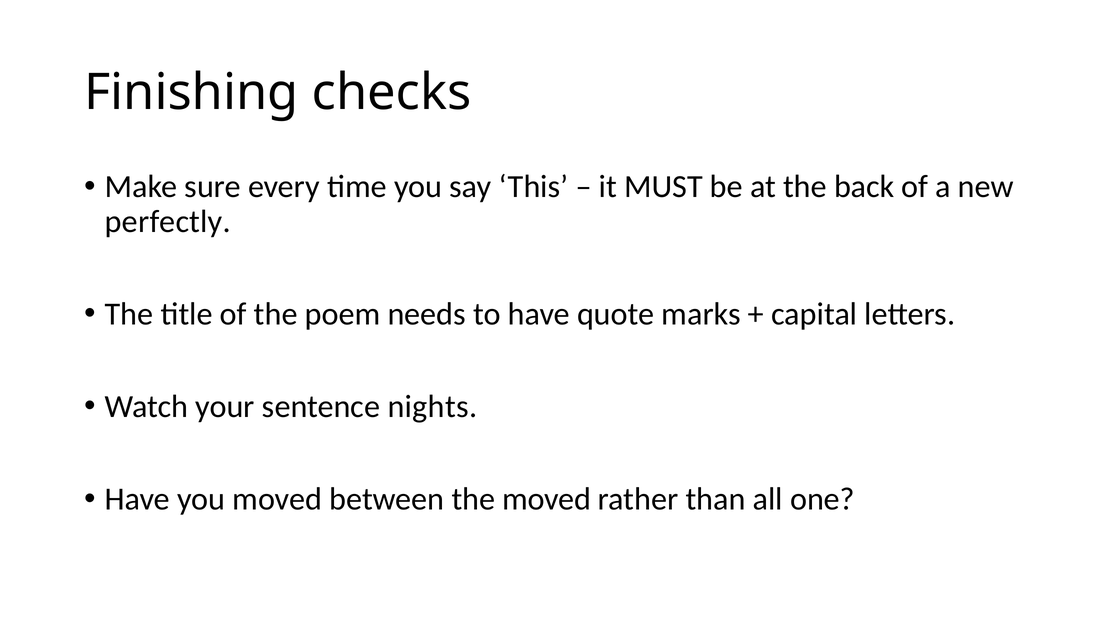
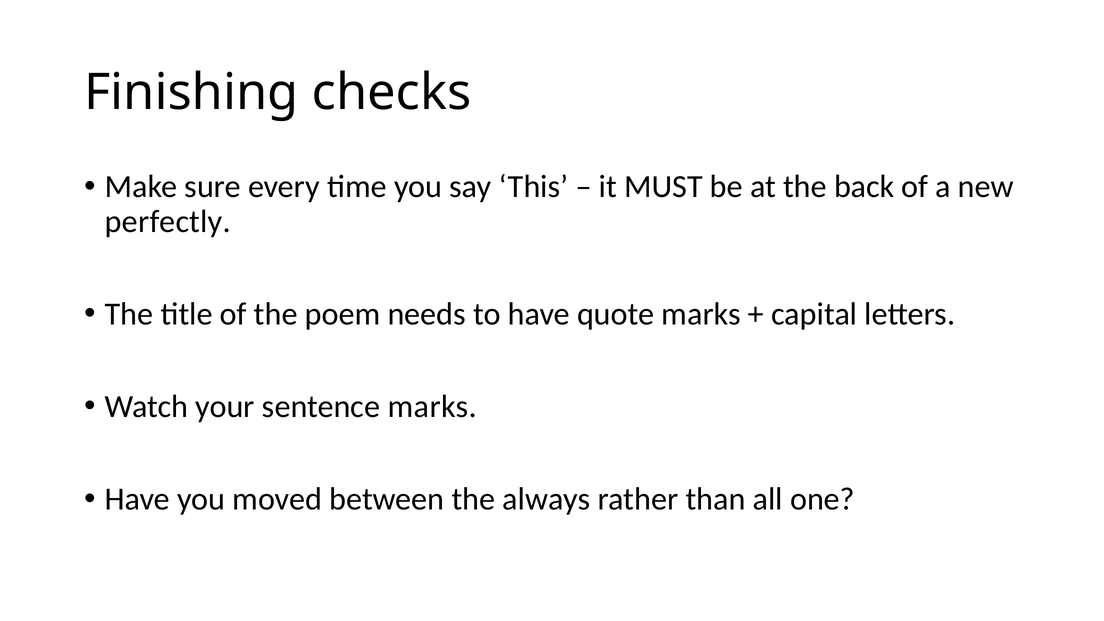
sentence nights: nights -> marks
the moved: moved -> always
